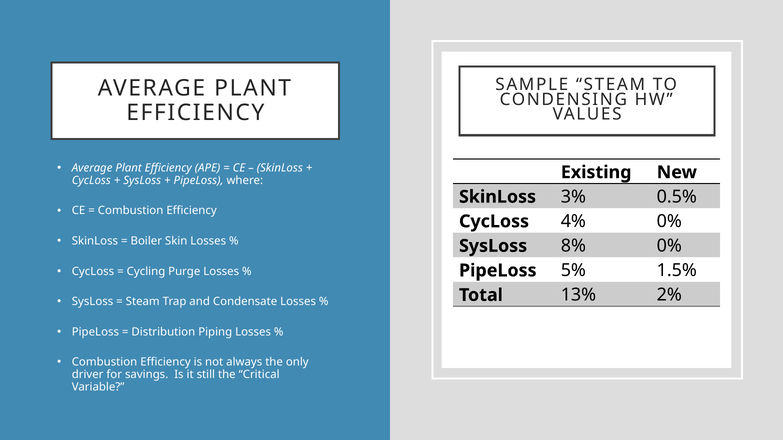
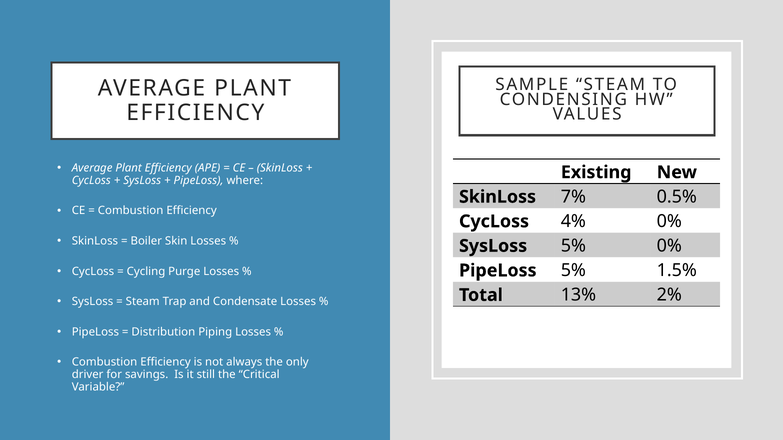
3%: 3% -> 7%
SysLoss 8%: 8% -> 5%
